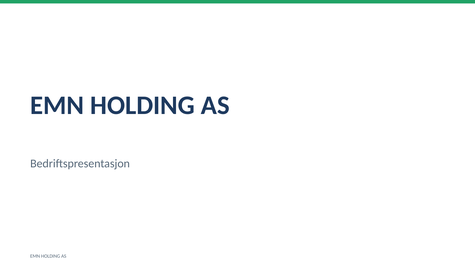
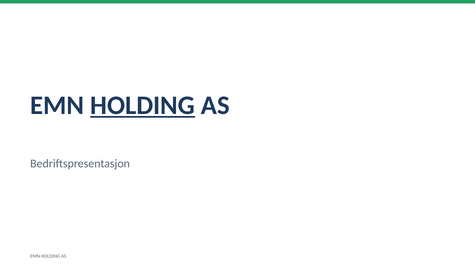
HOLDING at (143, 105) underline: none -> present
